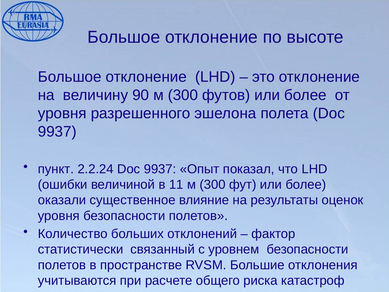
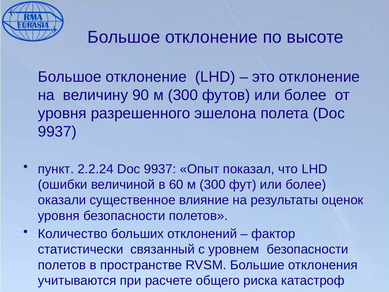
11: 11 -> 60
